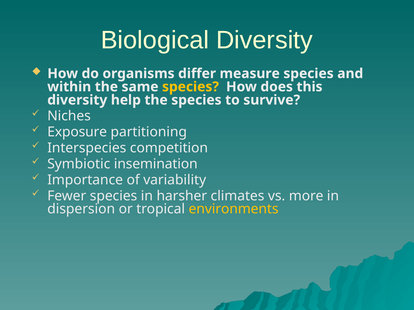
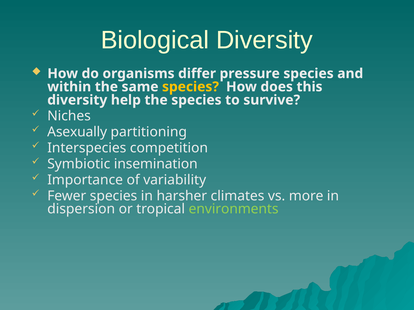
measure: measure -> pressure
Exposure: Exposure -> Asexually
environments colour: yellow -> light green
